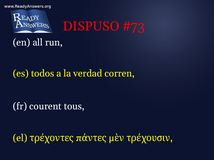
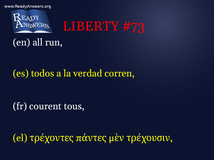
DISPUSO: DISPUSO -> LIBERTY
